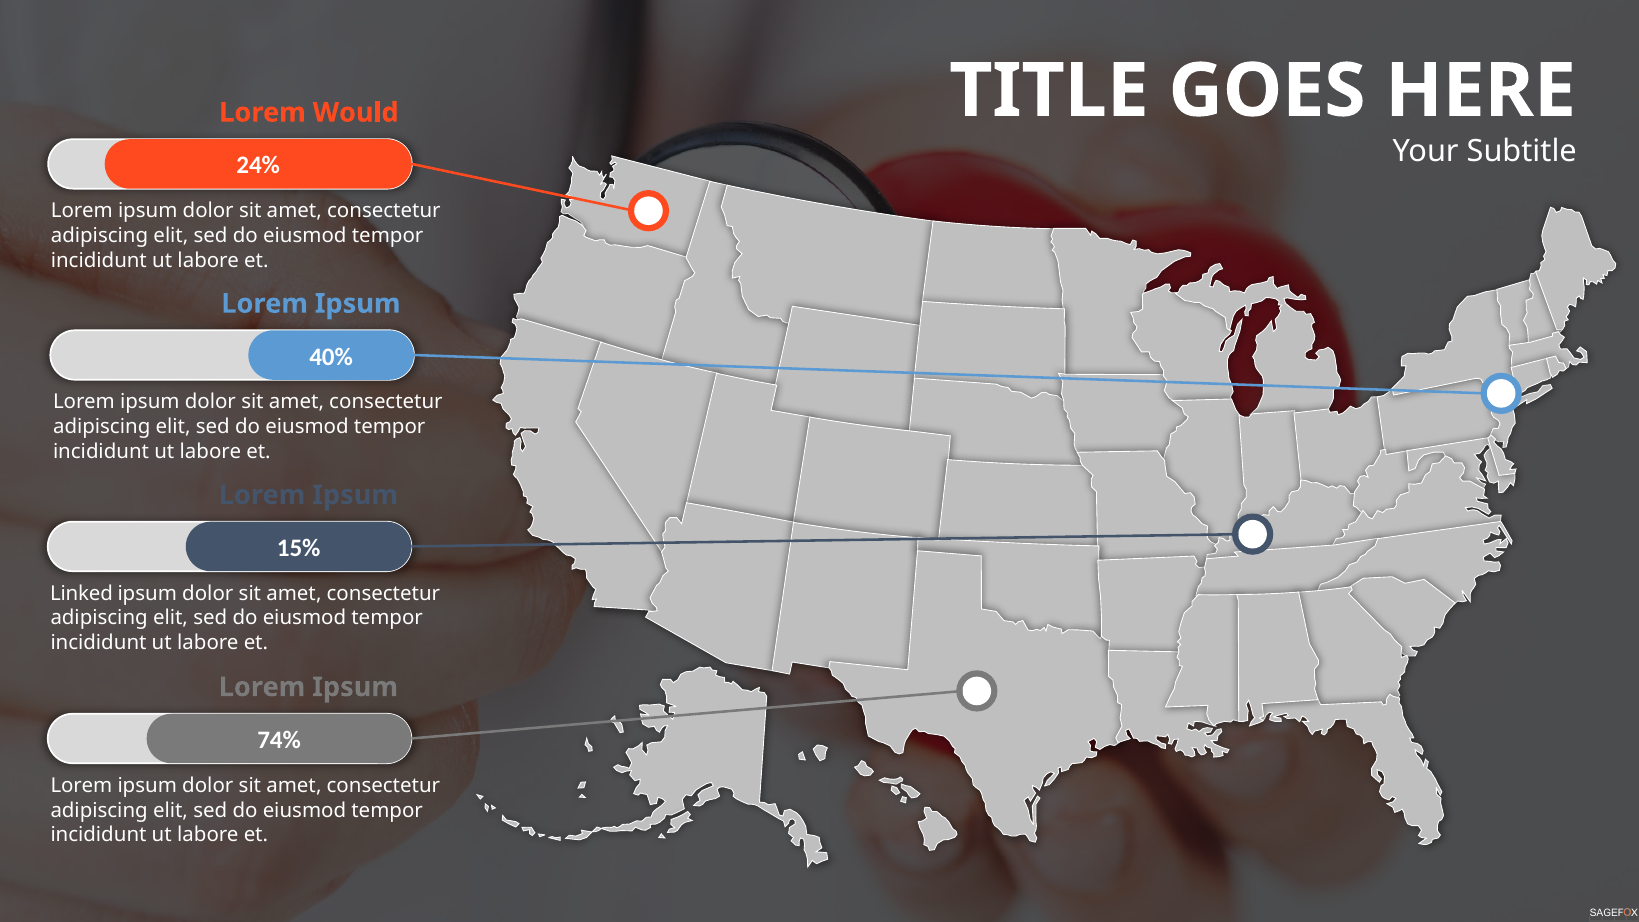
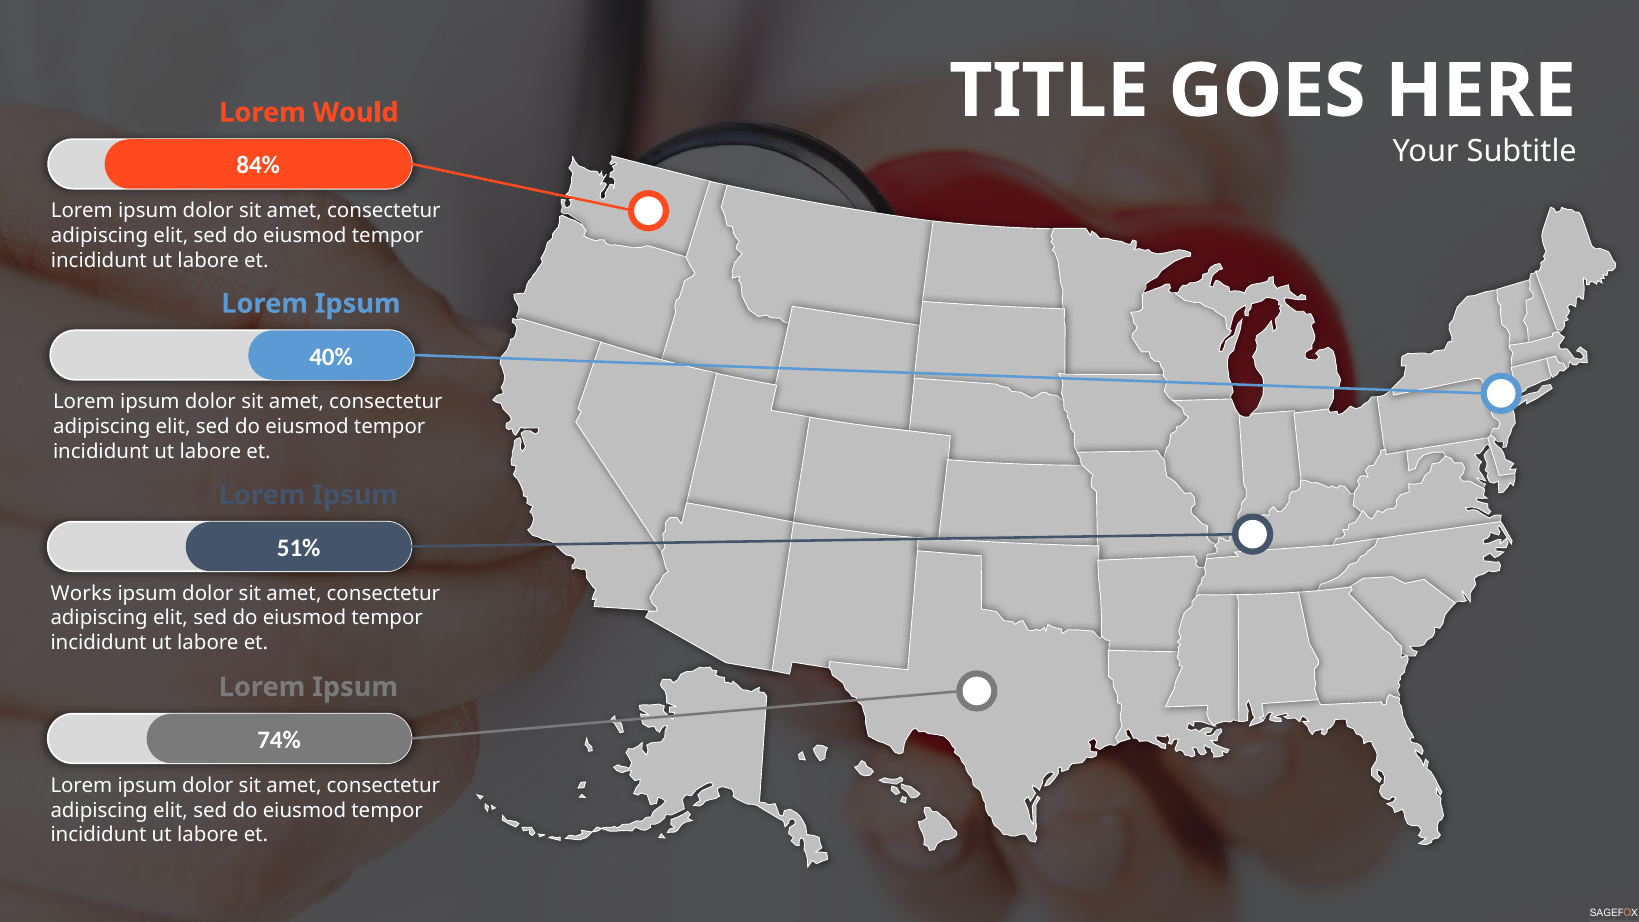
24%: 24% -> 84%
15%: 15% -> 51%
Linked: Linked -> Works
